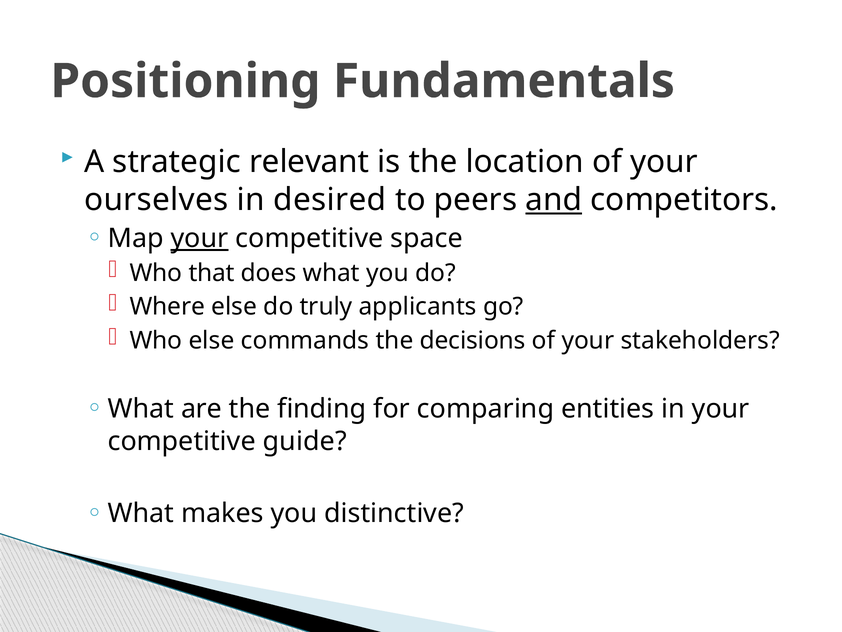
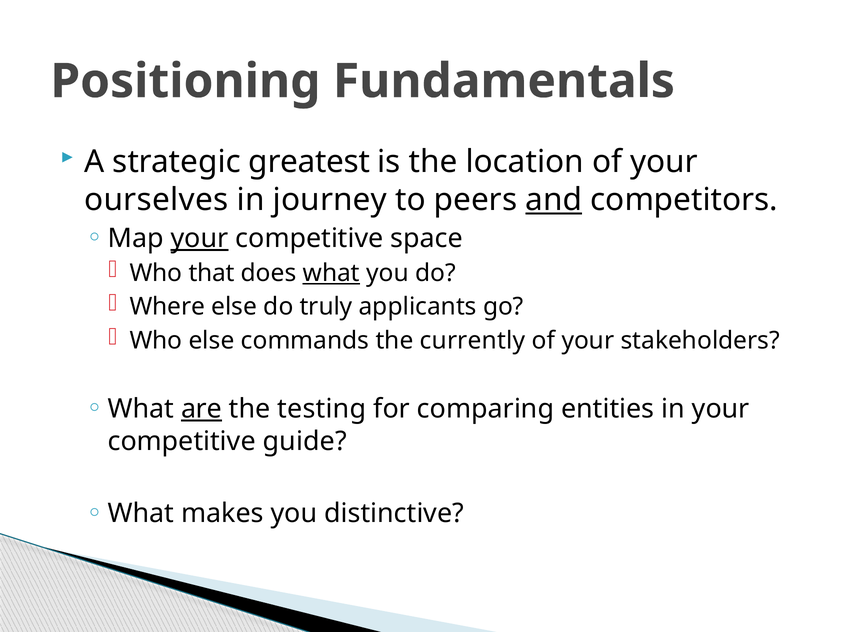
relevant: relevant -> greatest
desired: desired -> journey
what at (331, 273) underline: none -> present
decisions: decisions -> currently
are underline: none -> present
finding: finding -> testing
